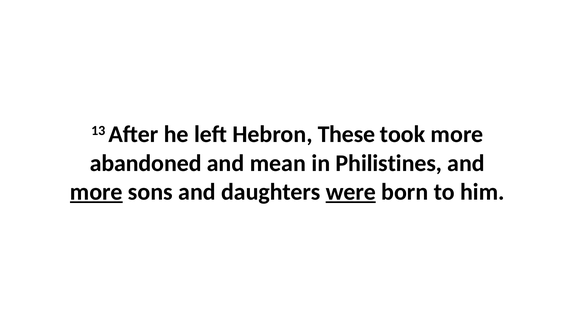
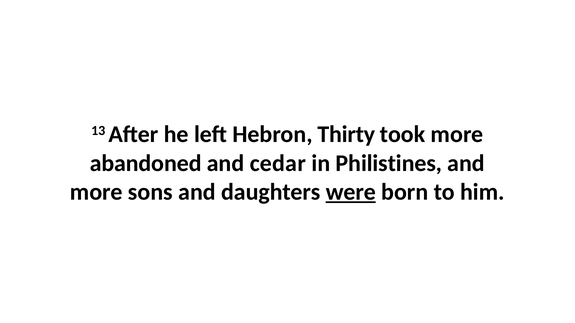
These: These -> Thirty
mean: mean -> cedar
more at (96, 192) underline: present -> none
